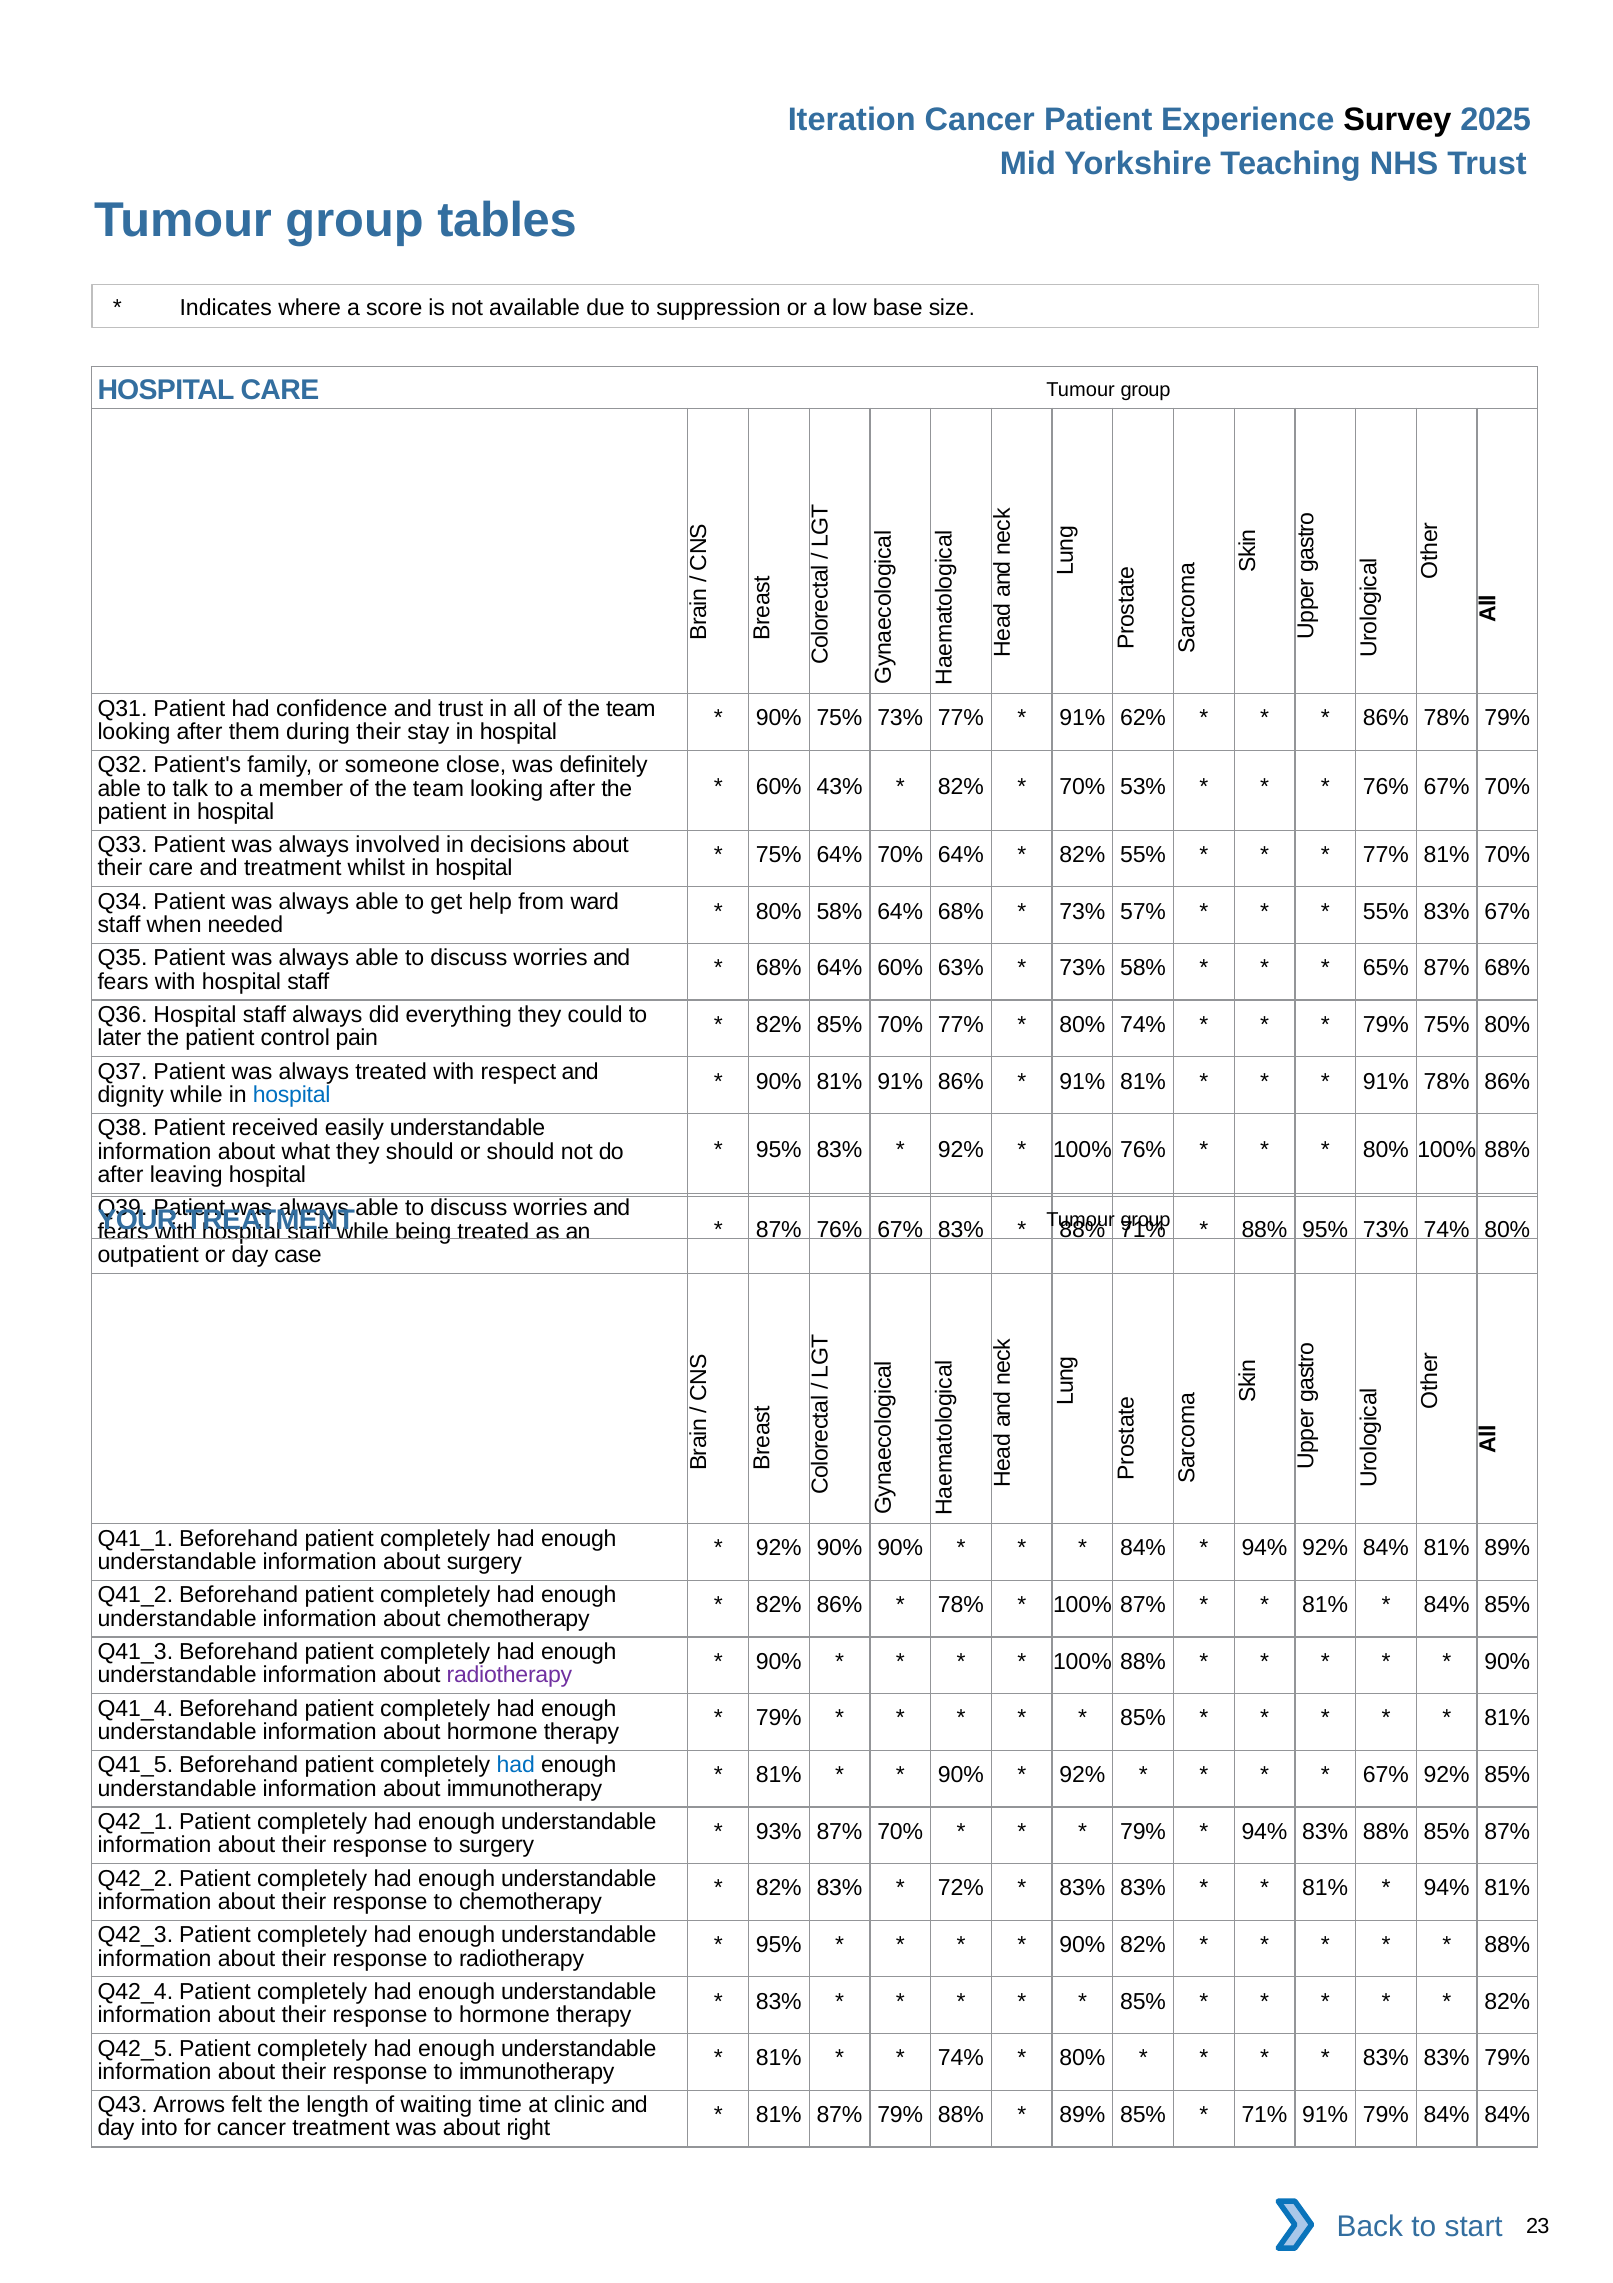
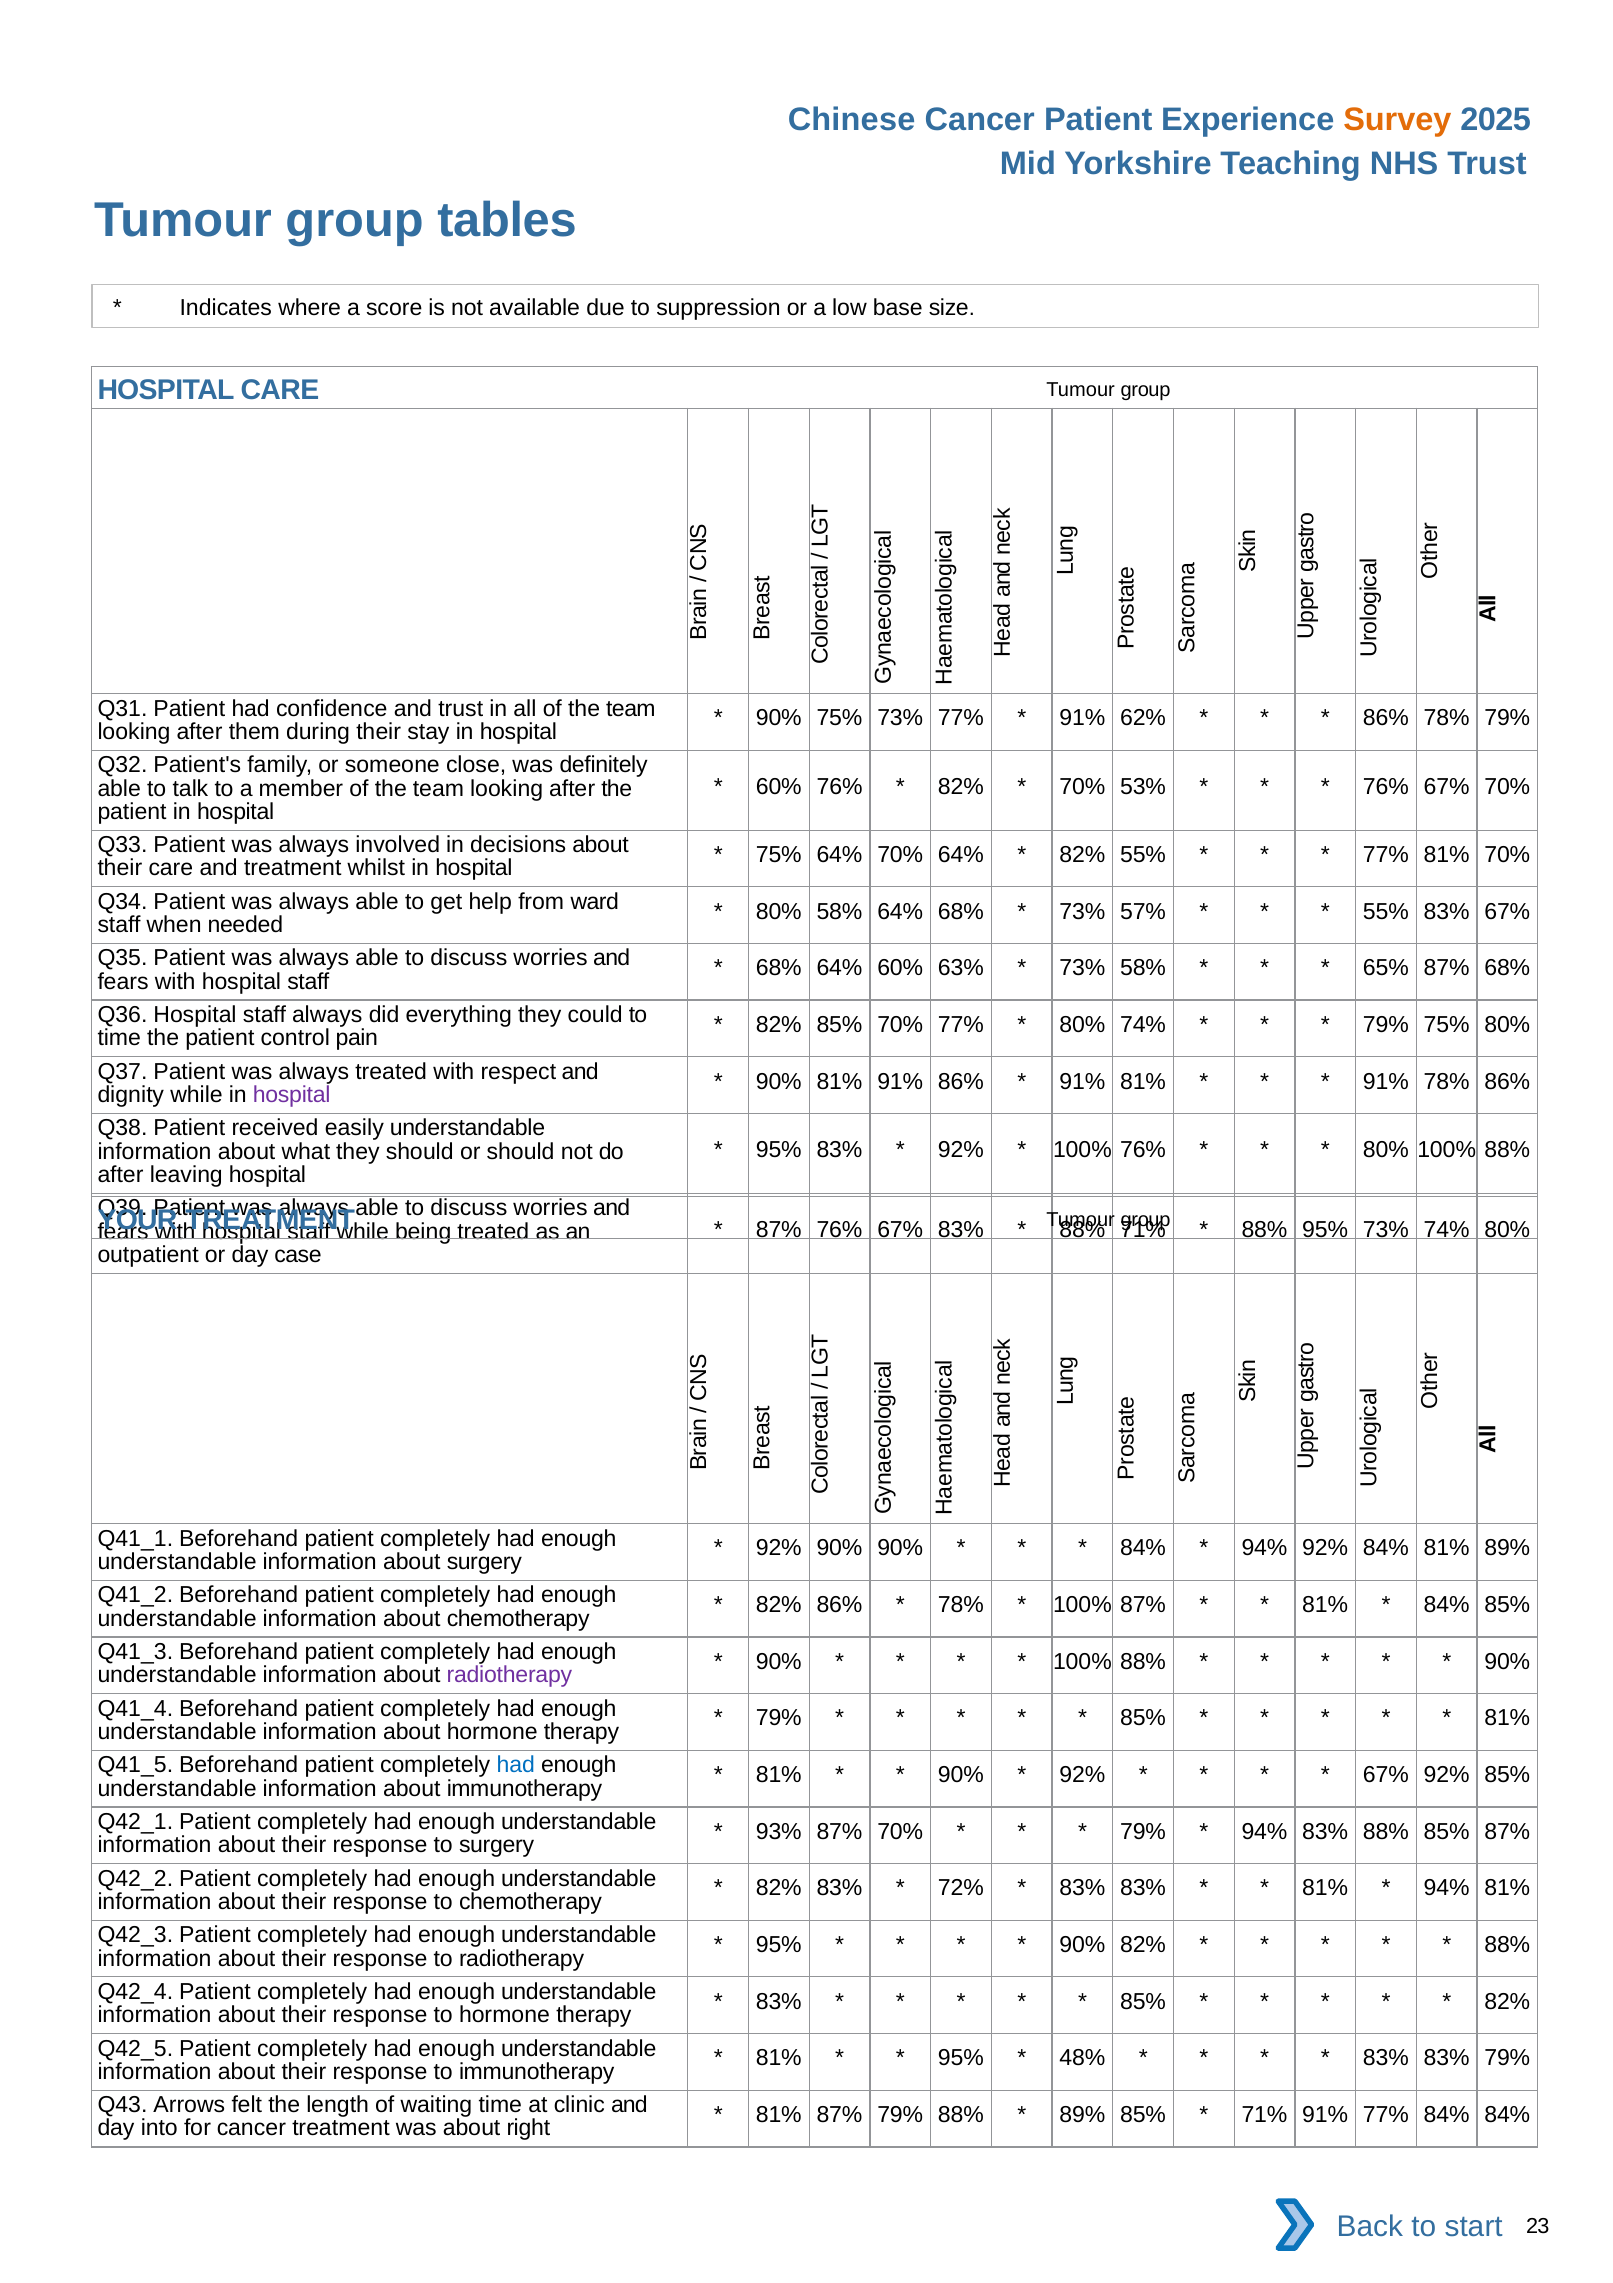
Iteration: Iteration -> Chinese
Survey colour: black -> orange
60% 43%: 43% -> 76%
later at (119, 1038): later -> time
hospital at (292, 1095) colour: blue -> purple
74% at (961, 2058): 74% -> 95%
80% at (1082, 2058): 80% -> 48%
91% 79%: 79% -> 77%
